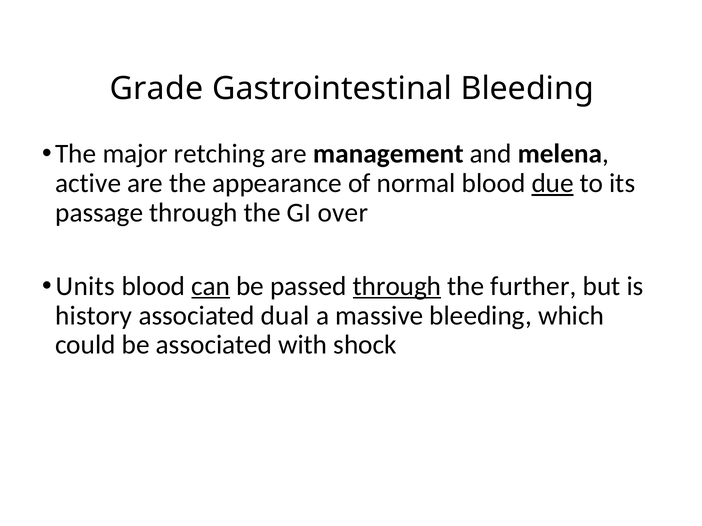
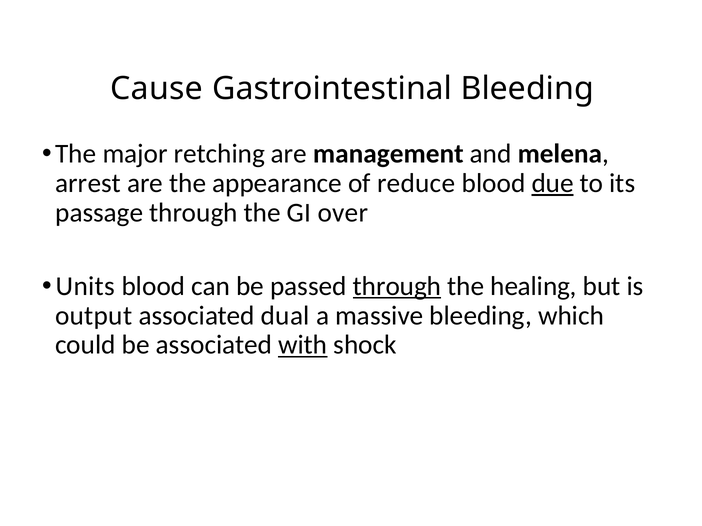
Grade: Grade -> Cause
active: active -> arrest
normal: normal -> reduce
can underline: present -> none
further: further -> healing
history: history -> output
with underline: none -> present
